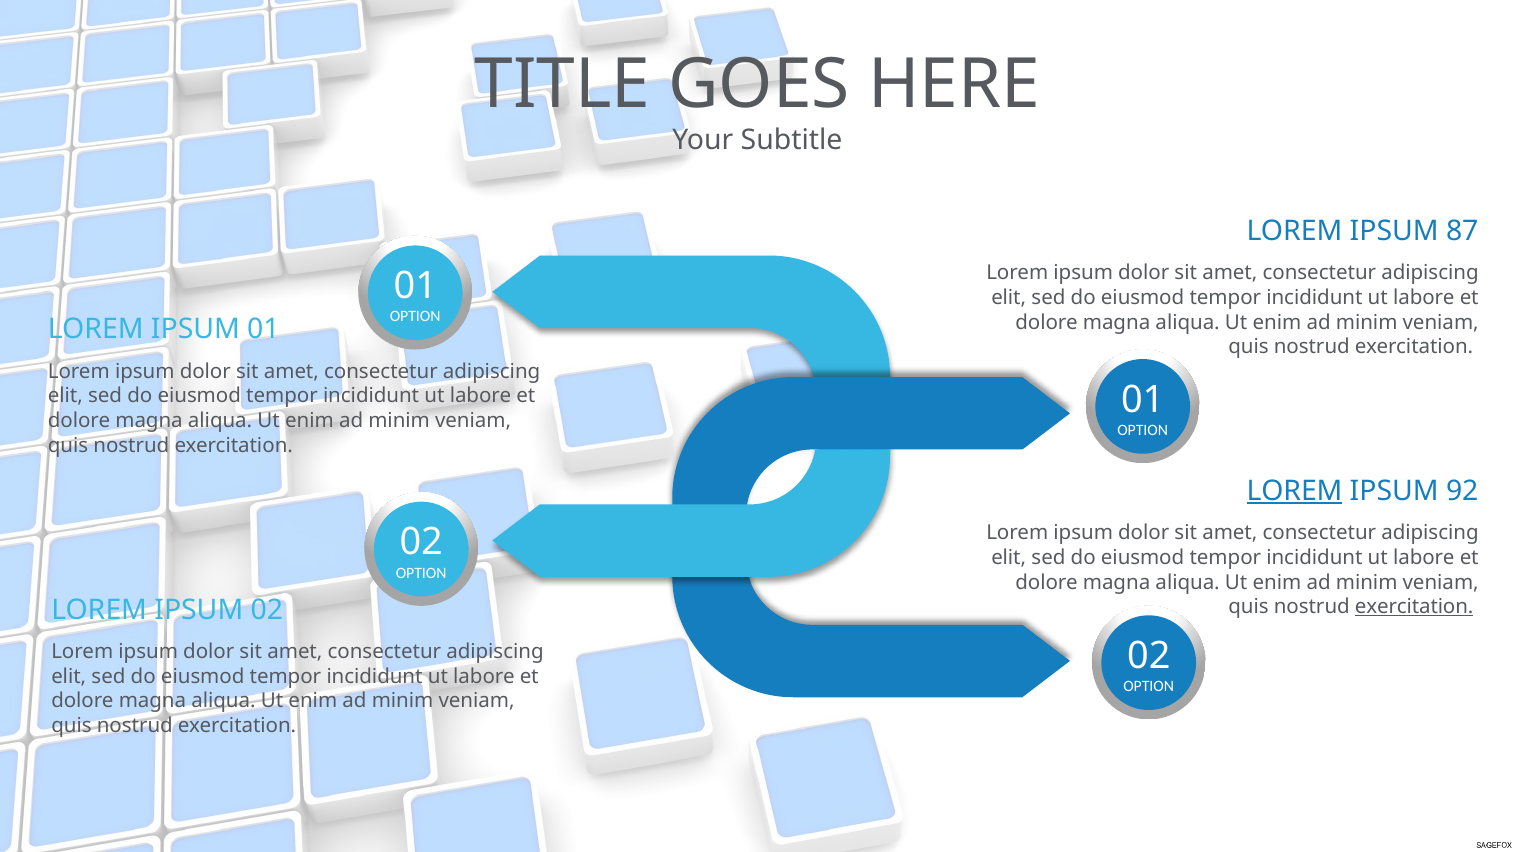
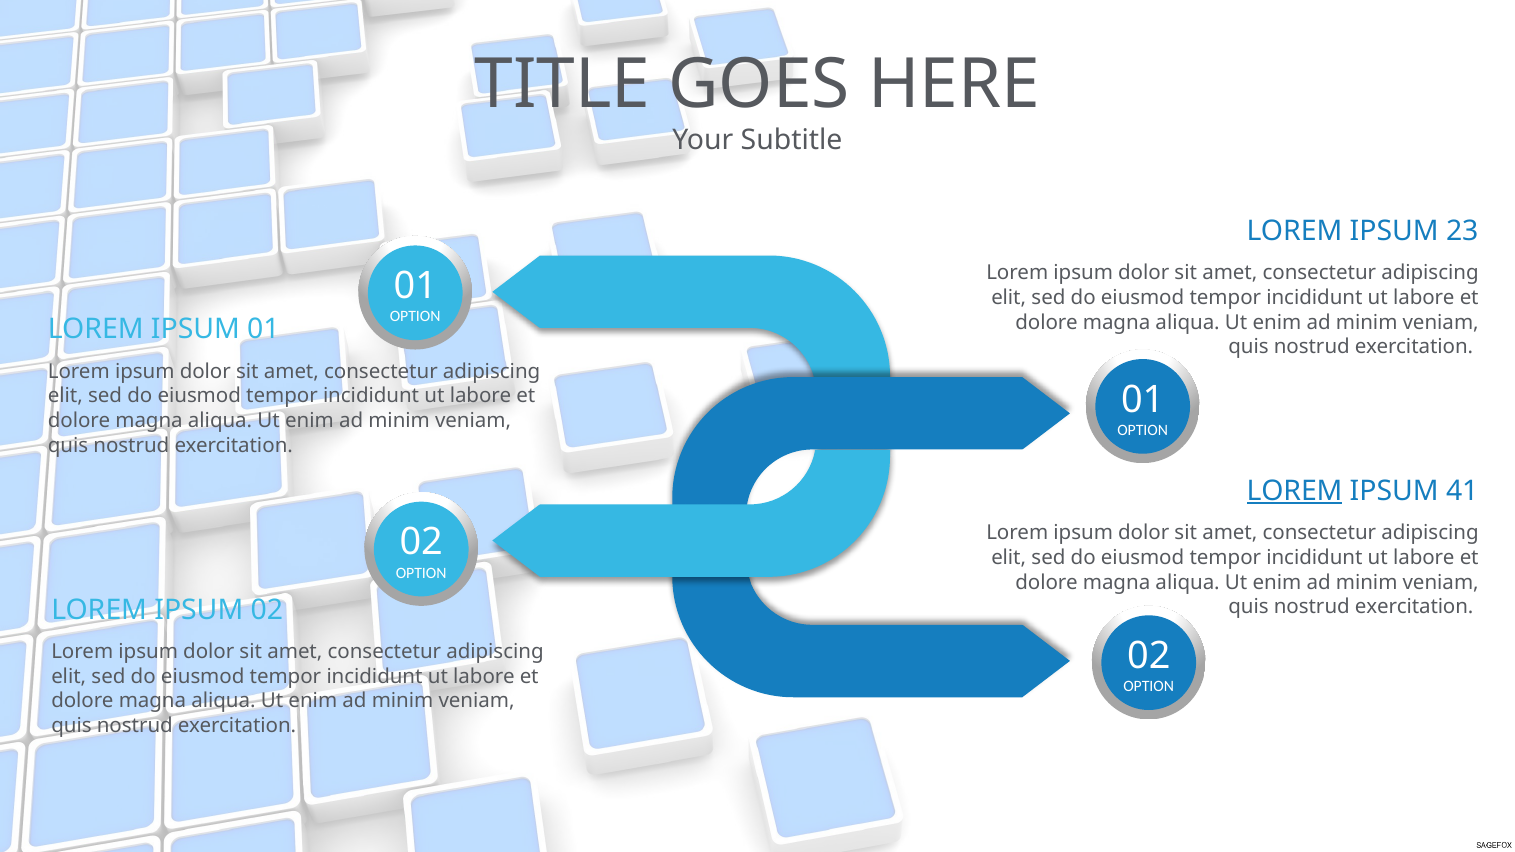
87: 87 -> 23
92: 92 -> 41
exercitation at (1414, 607) underline: present -> none
